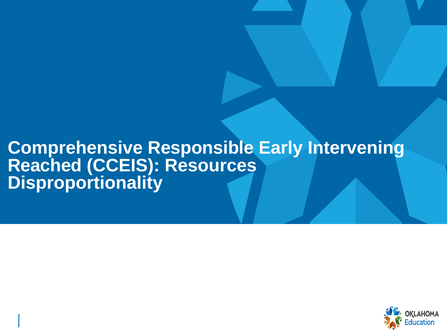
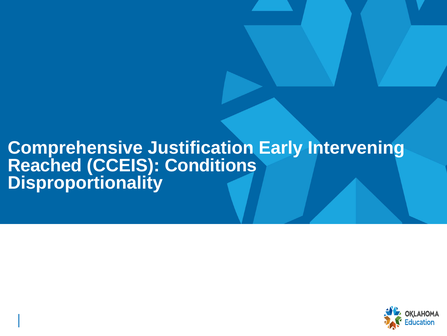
Responsible: Responsible -> Justification
Resources: Resources -> Conditions
